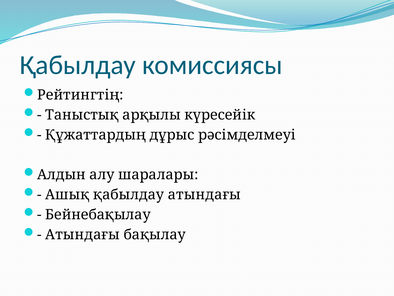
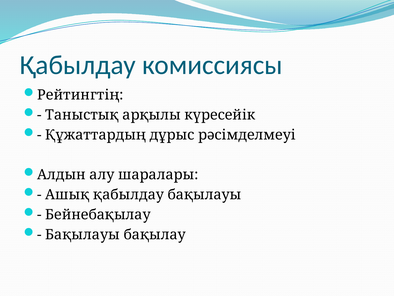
қабылдау атындағы: атындағы -> бақылауы
Атындағы at (82, 234): Атындағы -> Бақылауы
